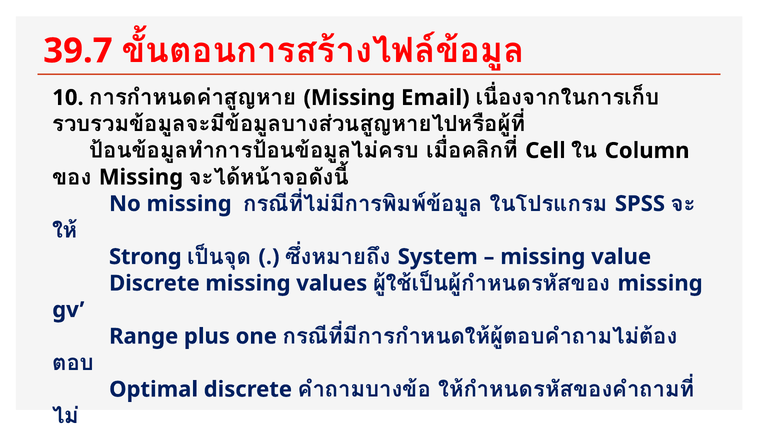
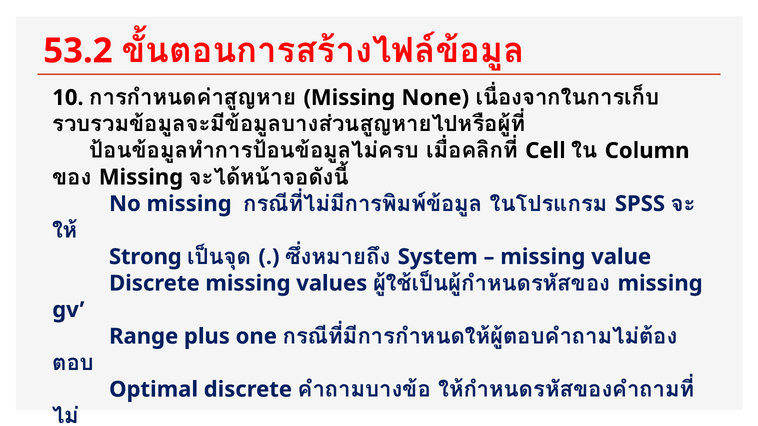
39.7: 39.7 -> 53.2
Email: Email -> None
